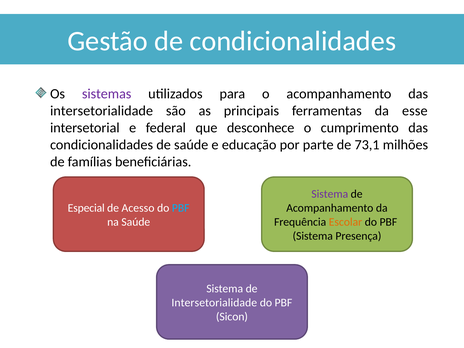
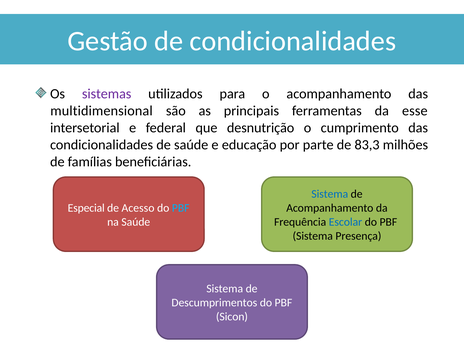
intersetorialidade at (102, 111): intersetorialidade -> multidimensional
desconhece: desconhece -> desnutrição
73,1: 73,1 -> 83,3
Sistema at (330, 194) colour: purple -> blue
Escolar colour: orange -> blue
Intersetorialidade at (214, 303): Intersetorialidade -> Descumprimentos
